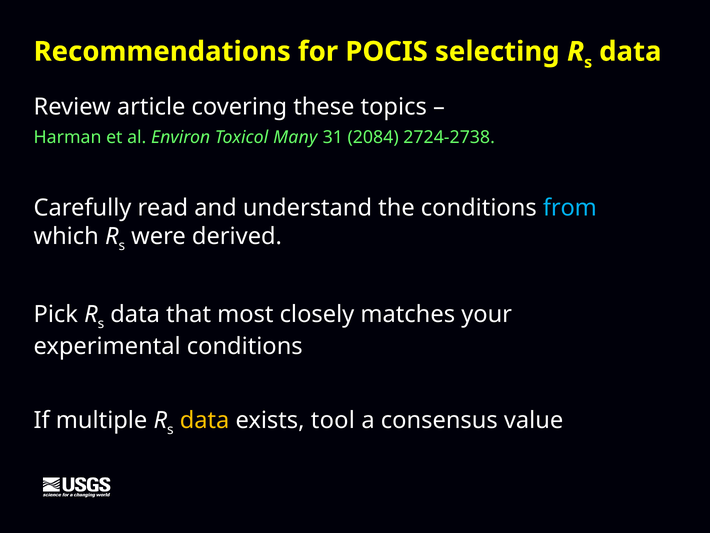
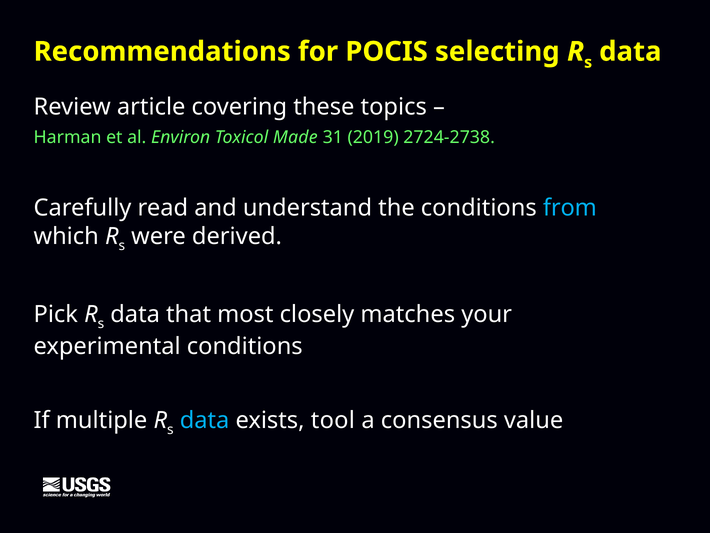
Many: Many -> Made
2084: 2084 -> 2019
data at (205, 420) colour: yellow -> light blue
